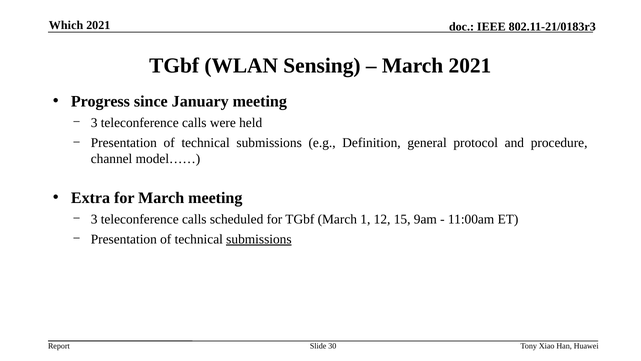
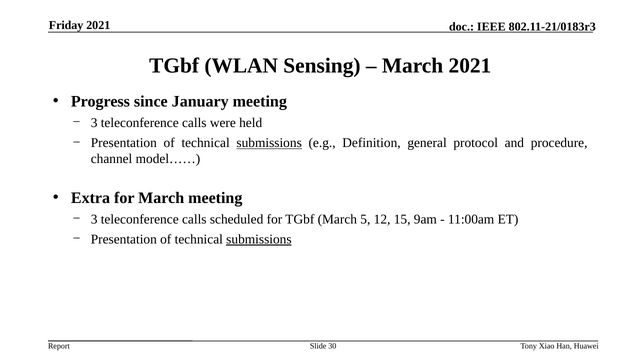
Which: Which -> Friday
submissions at (269, 143) underline: none -> present
1: 1 -> 5
